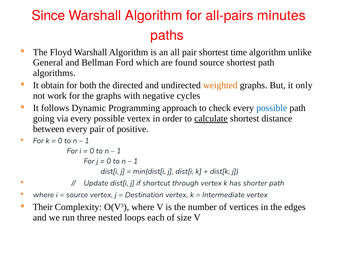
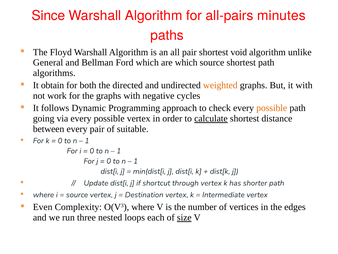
time: time -> void
are found: found -> which
it only: only -> with
possible at (272, 108) colour: blue -> orange
positive: positive -> suitable
Their: Their -> Even
size underline: none -> present
